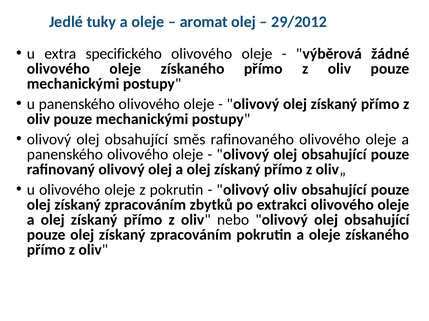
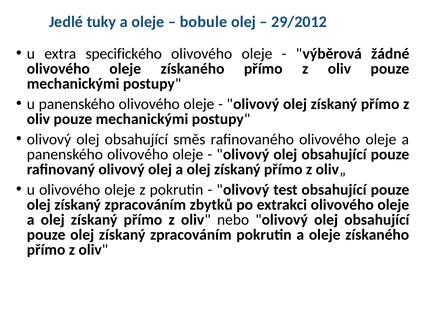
aromat: aromat -> bobule
olivový oliv: oliv -> test
